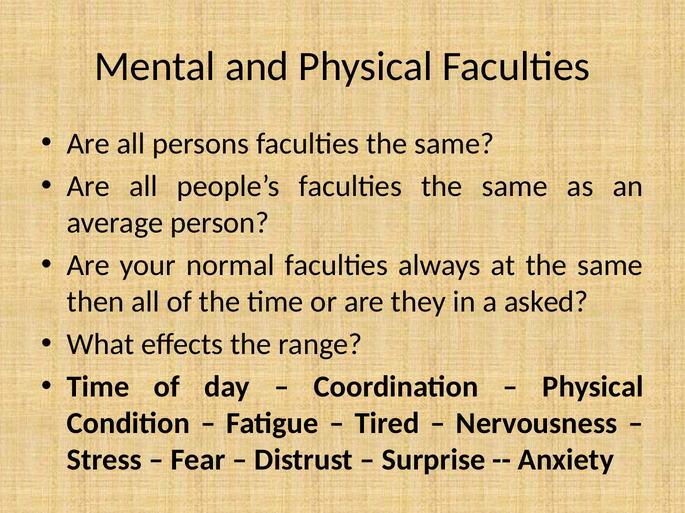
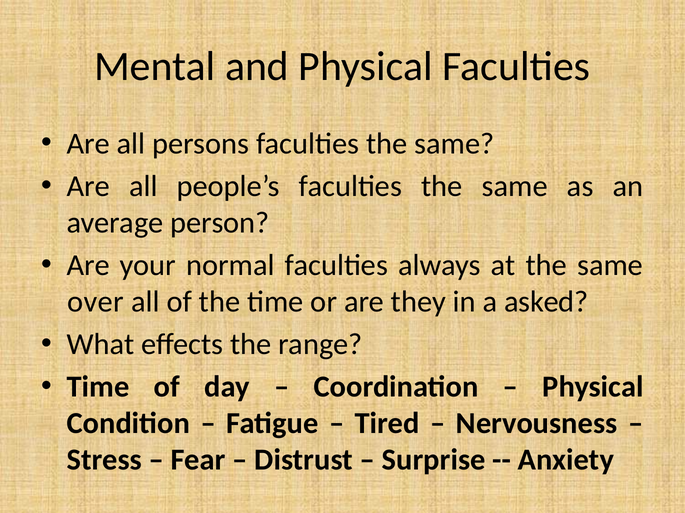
then: then -> over
